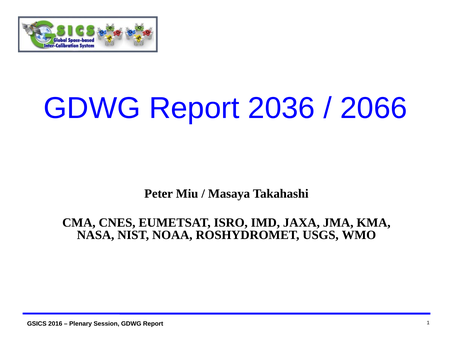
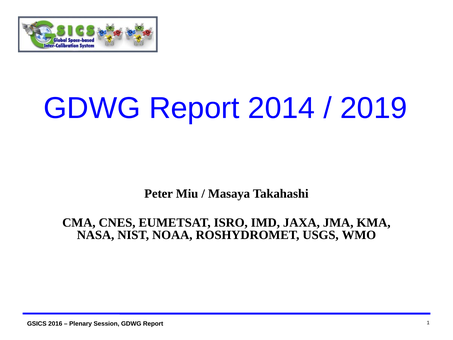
2036: 2036 -> 2014
2066: 2066 -> 2019
